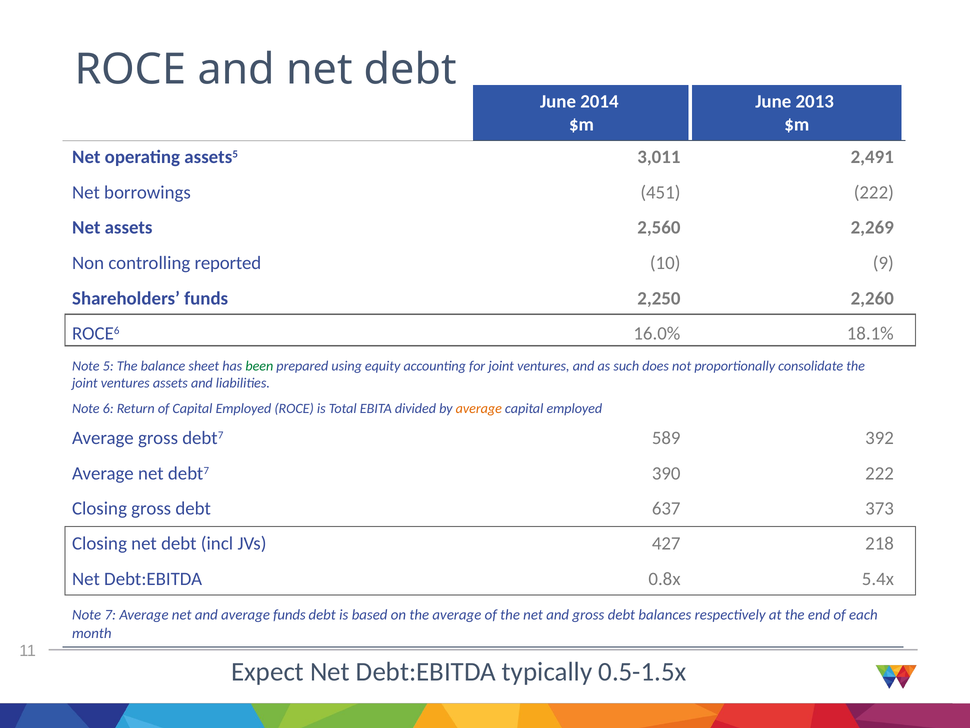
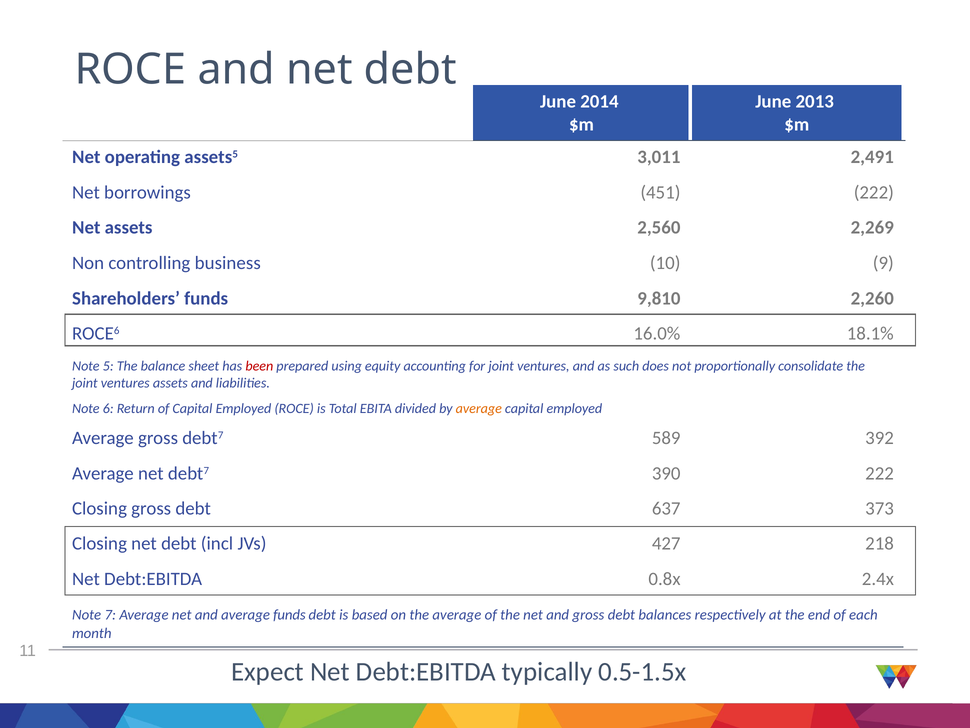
reported: reported -> business
2,250: 2,250 -> 9,810
been colour: green -> red
5.4x: 5.4x -> 2.4x
